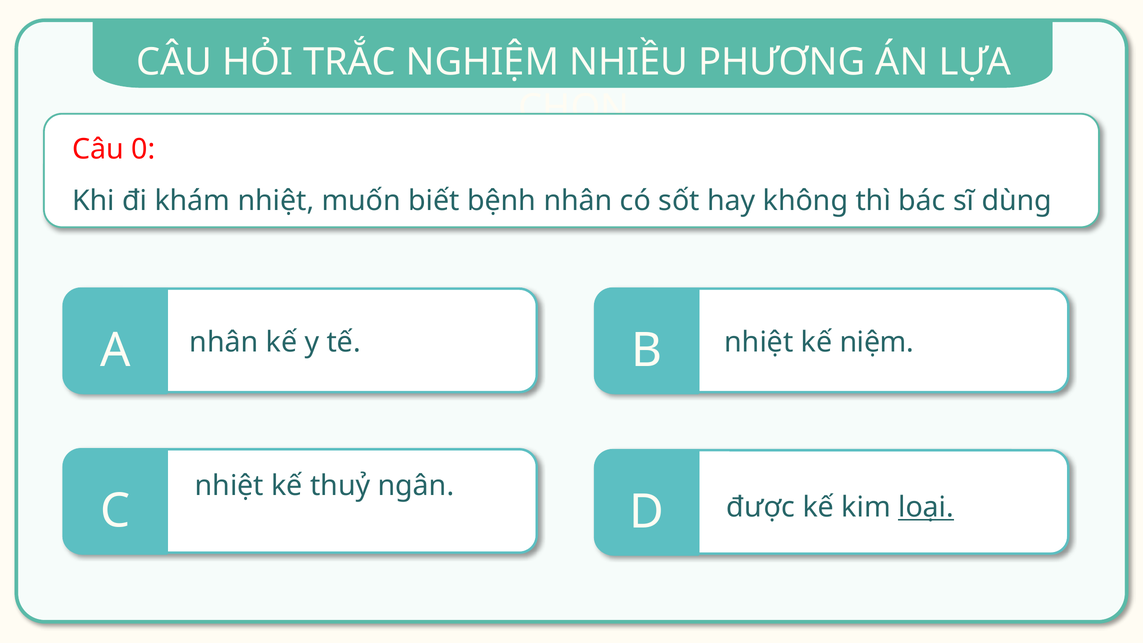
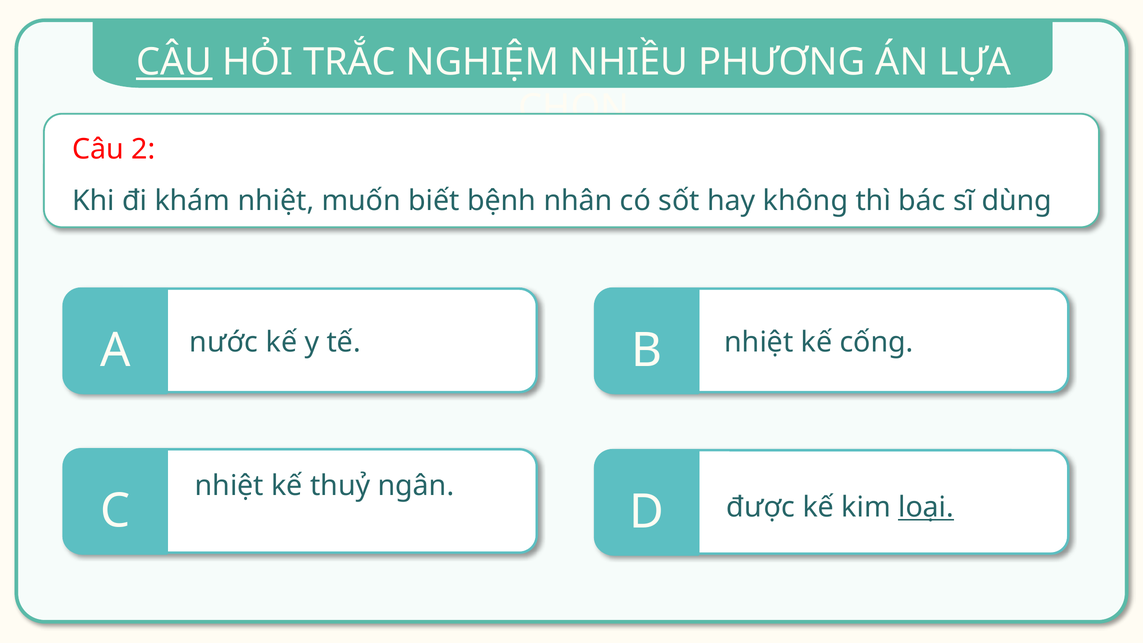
CÂU at (174, 62) underline: none -> present
0: 0 -> 2
A nhân: nhân -> nước
niệm: niệm -> cống
